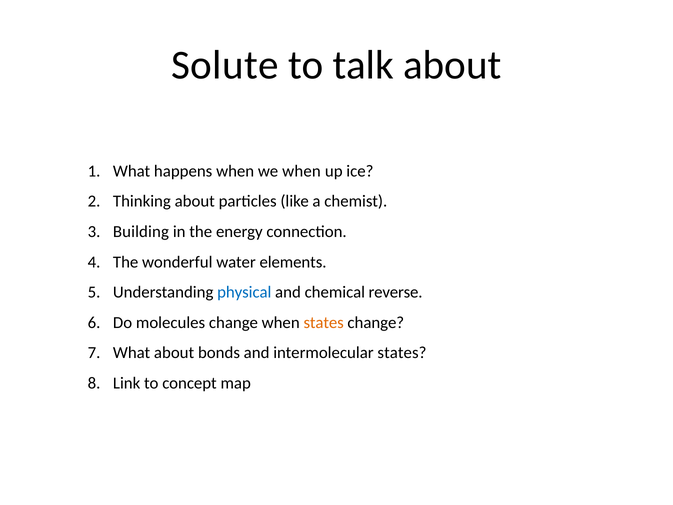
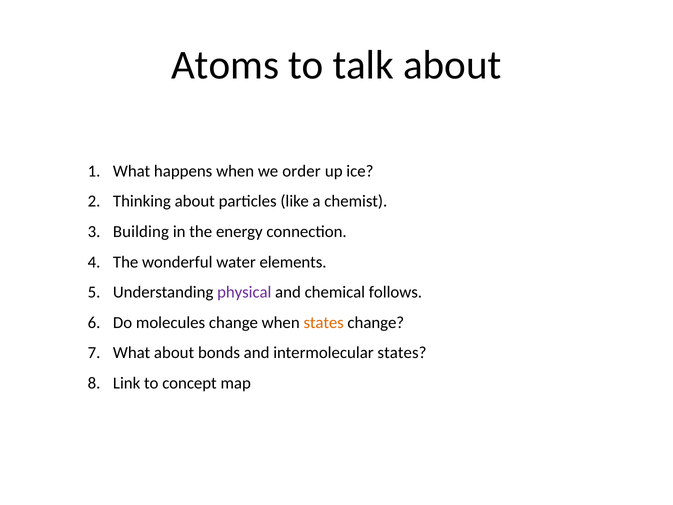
Solute: Solute -> Atoms
we when: when -> order
physical colour: blue -> purple
reverse: reverse -> follows
